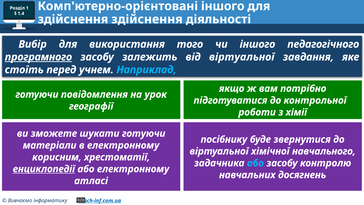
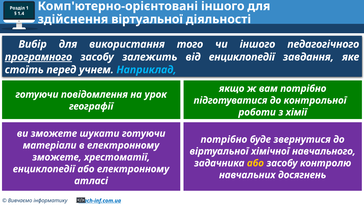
здійснення здійснення: здійснення -> віртуальної
від віртуальної: віртуальної -> енциклопедії
посібнику at (224, 139): посібнику -> потрібно
корисним at (57, 157): корисним -> зможете
або at (255, 163) colour: light blue -> yellow
енциклопедії at (44, 169) underline: present -> none
